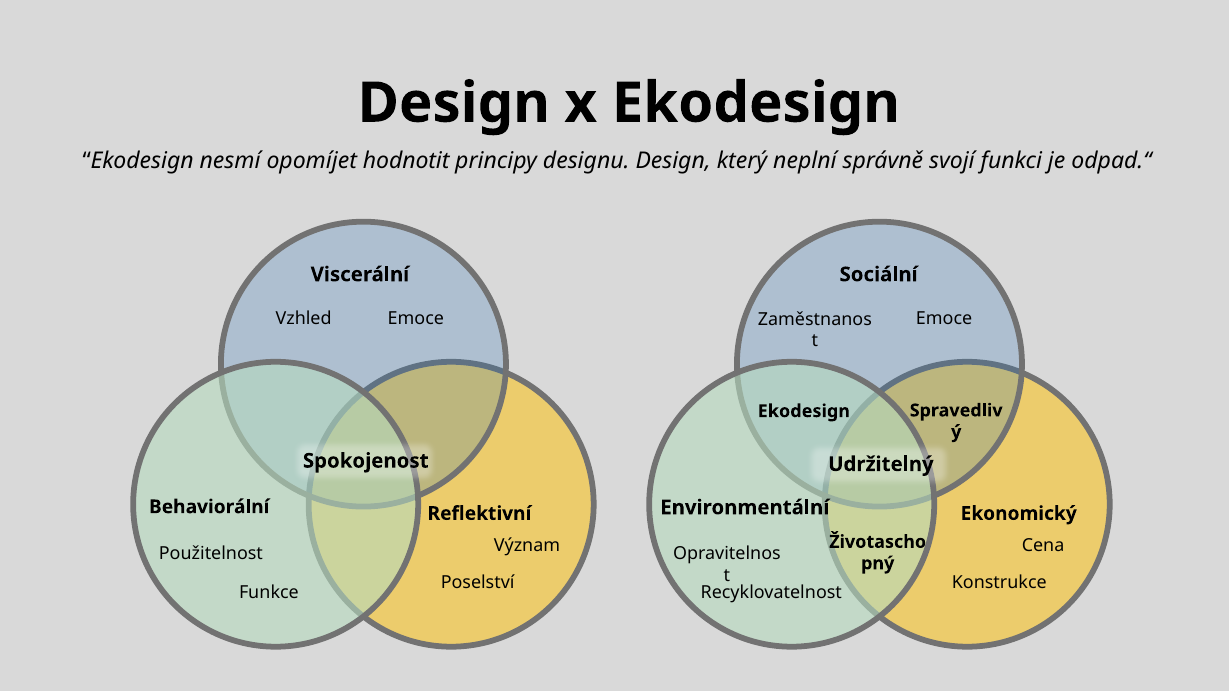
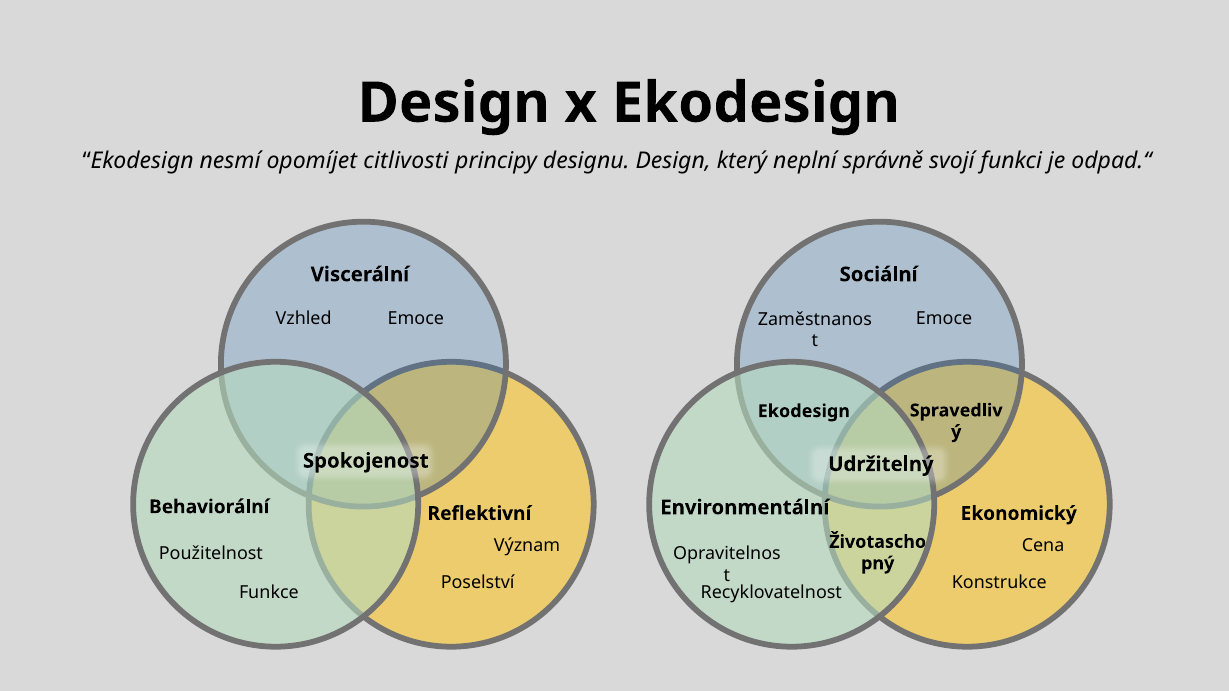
hodnotit: hodnotit -> citlivosti
